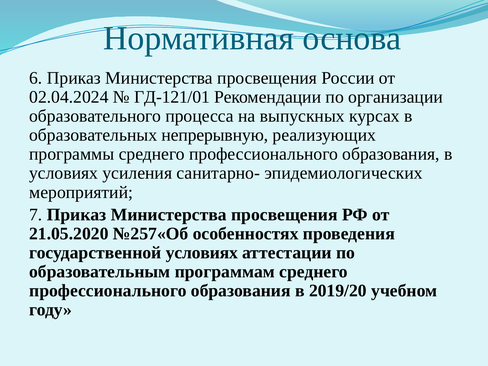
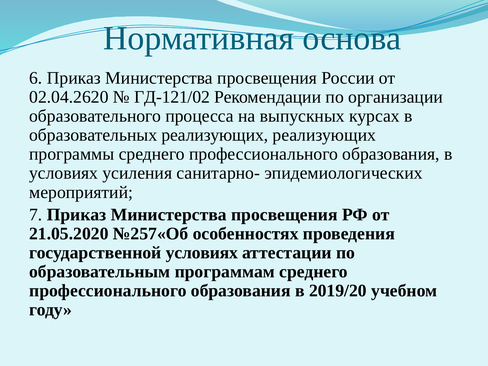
02.04.2024: 02.04.2024 -> 02.04.2620
ГД-121/01: ГД-121/01 -> ГД-121/02
образовательных непрерывную: непрерывную -> реализующих
